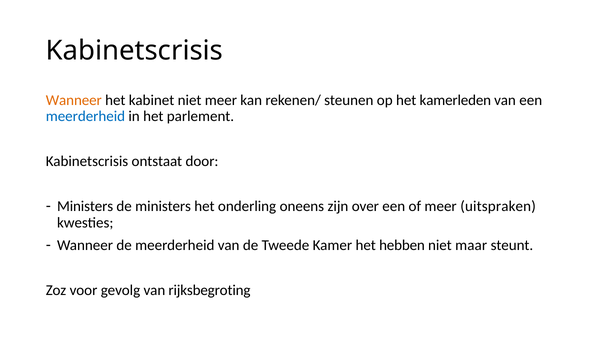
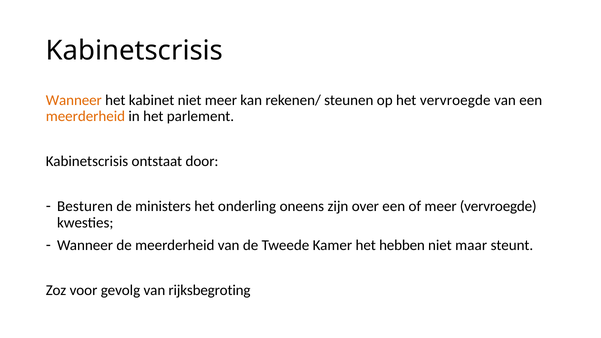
het kamerleden: kamerleden -> vervroegde
meerderheid at (85, 116) colour: blue -> orange
Ministers at (85, 206): Ministers -> Besturen
meer uitspraken: uitspraken -> vervroegde
